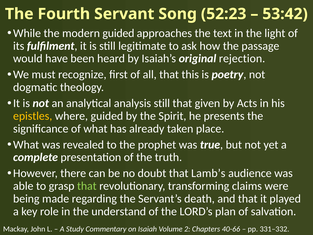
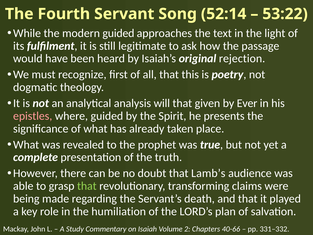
52:23: 52:23 -> 52:14
53:42: 53:42 -> 53:22
analysis still: still -> will
Acts: Acts -> Ever
epistles colour: yellow -> pink
understand: understand -> humiliation
